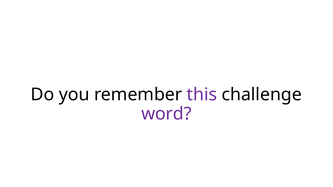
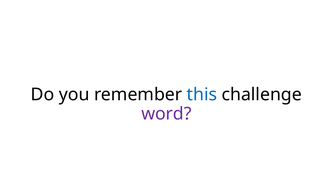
this colour: purple -> blue
